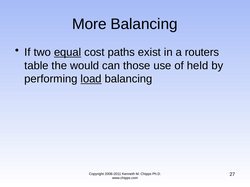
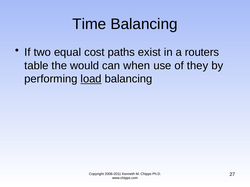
More: More -> Time
equal underline: present -> none
those: those -> when
held: held -> they
